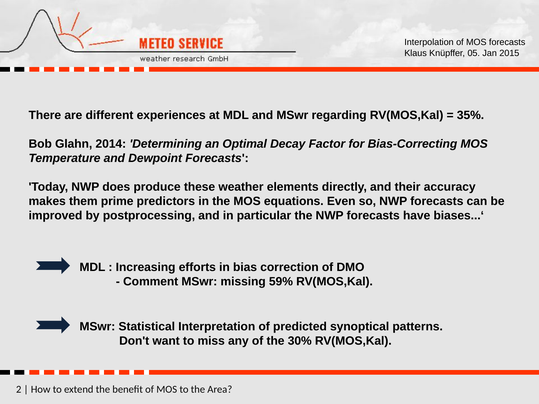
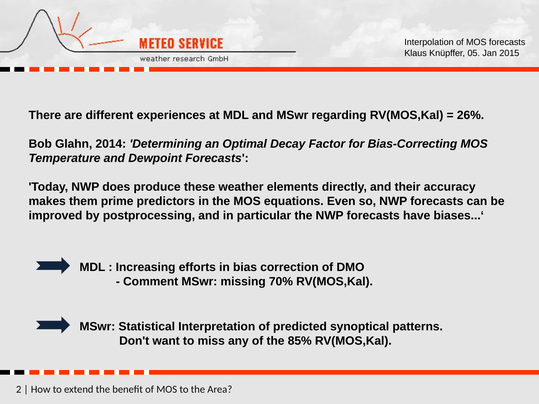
35%: 35% -> 26%
59%: 59% -> 70%
30%: 30% -> 85%
